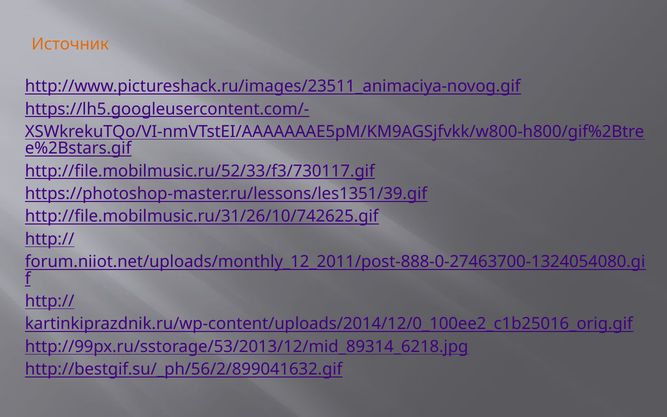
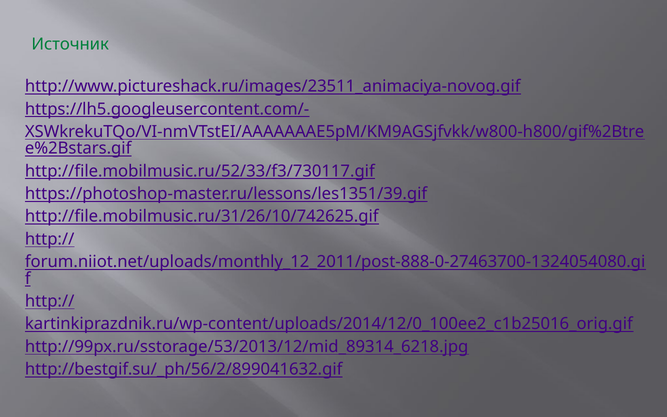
Источник colour: orange -> green
